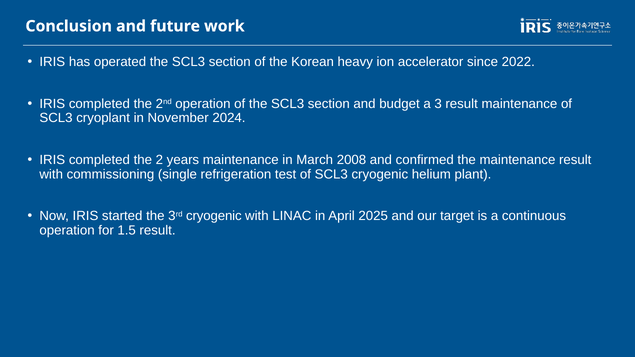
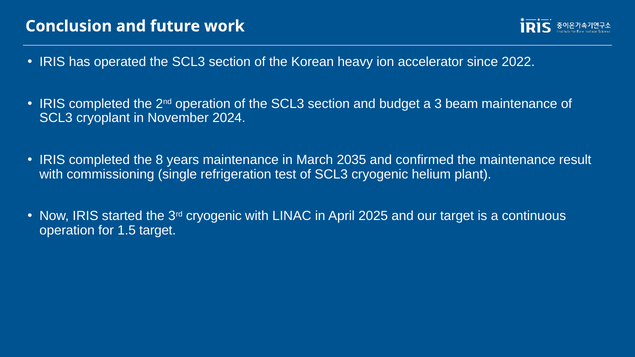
3 result: result -> beam
2: 2 -> 8
2008: 2008 -> 2035
1.5 result: result -> target
